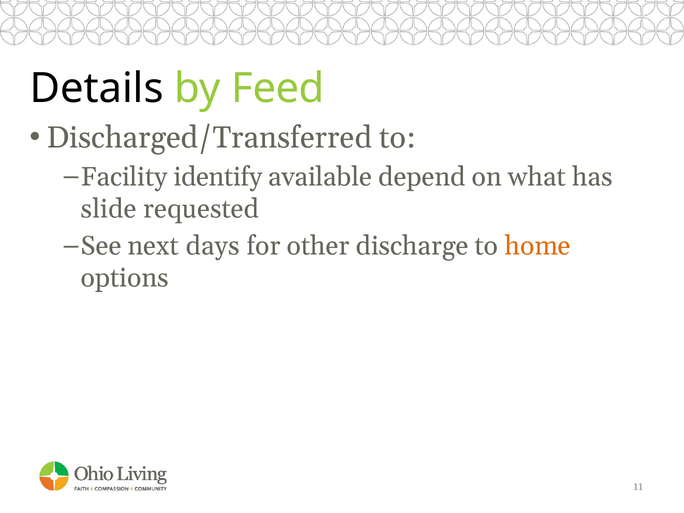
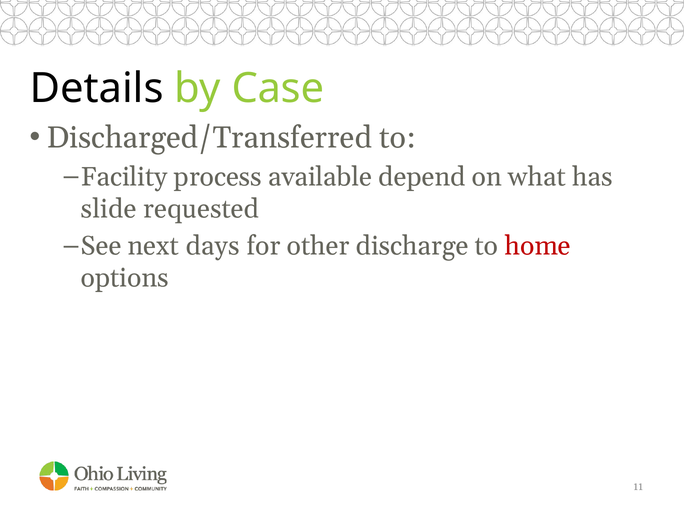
Feed: Feed -> Case
identify: identify -> process
home colour: orange -> red
